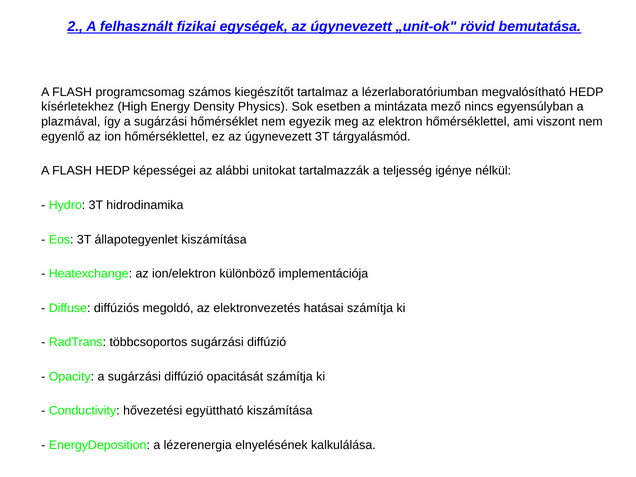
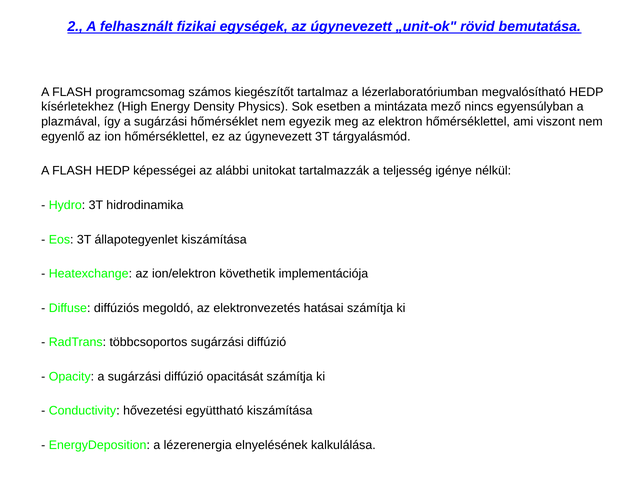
különböző: különböző -> követhetik
